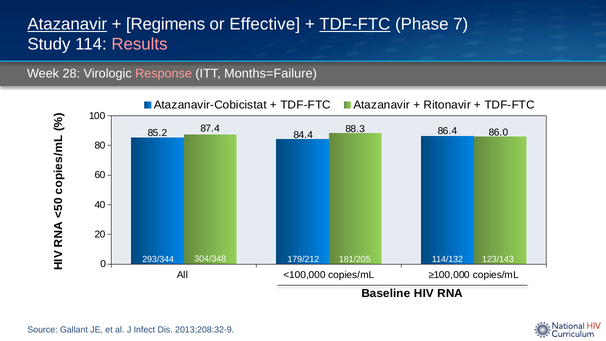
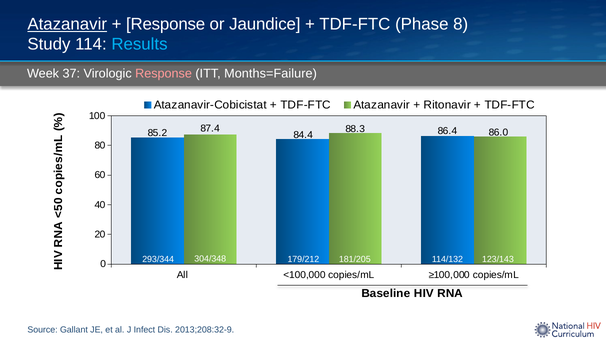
Regimens at (166, 24): Regimens -> Response
Effective: Effective -> Jaundice
TDF-FTC at (355, 24) underline: present -> none
7: 7 -> 8
Results colour: pink -> light blue
28: 28 -> 37
